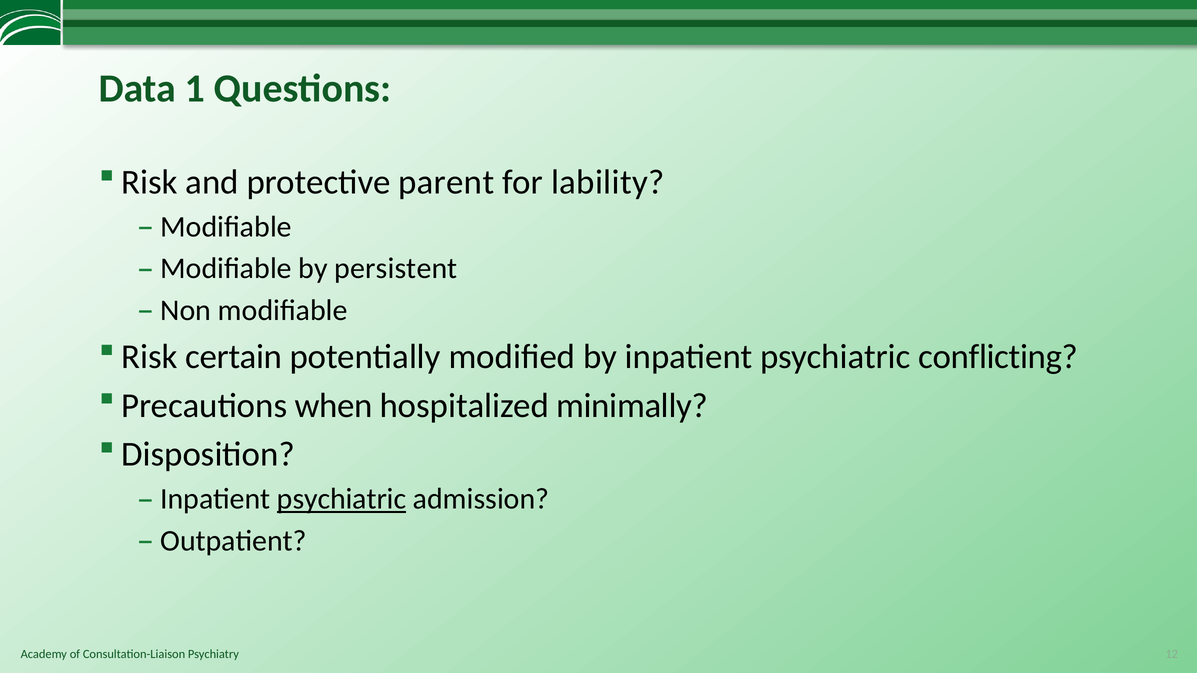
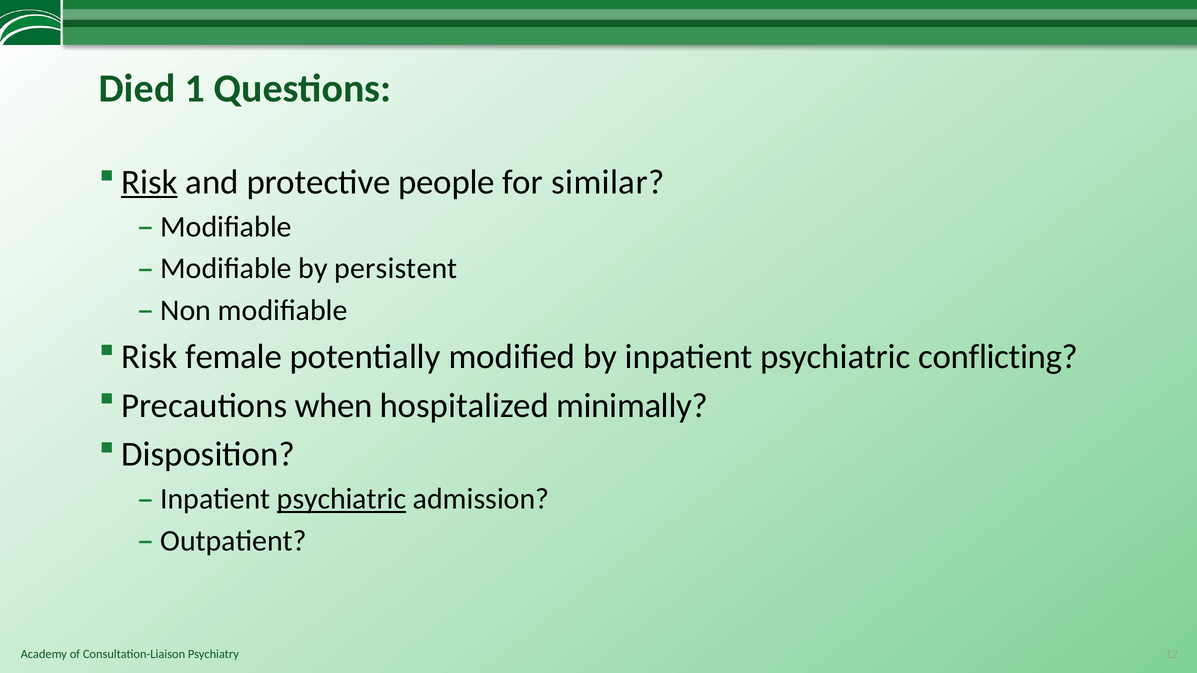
Data: Data -> Died
Risk at (149, 182) underline: none -> present
parent: parent -> people
lability: lability -> similar
certain: certain -> female
